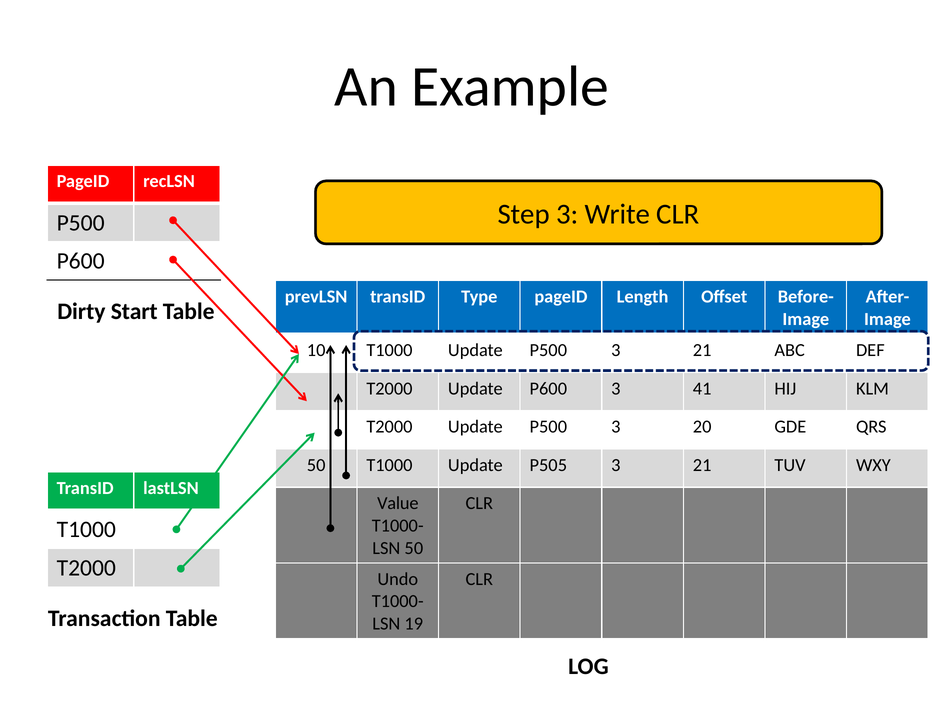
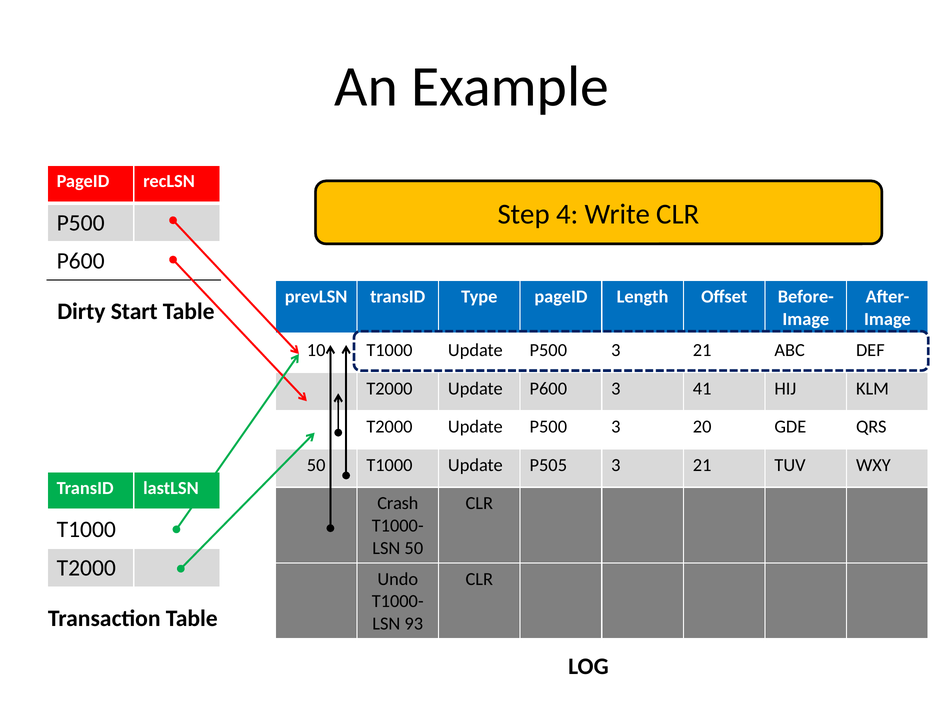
Step 3: 3 -> 4
Value: Value -> Crash
19: 19 -> 93
